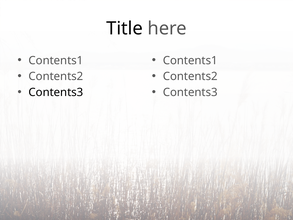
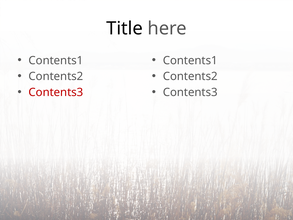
Contents3 at (56, 92) colour: black -> red
